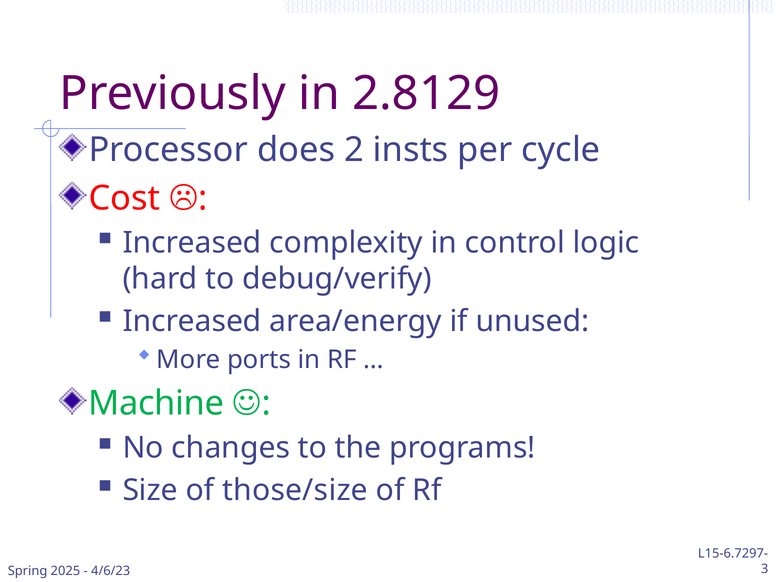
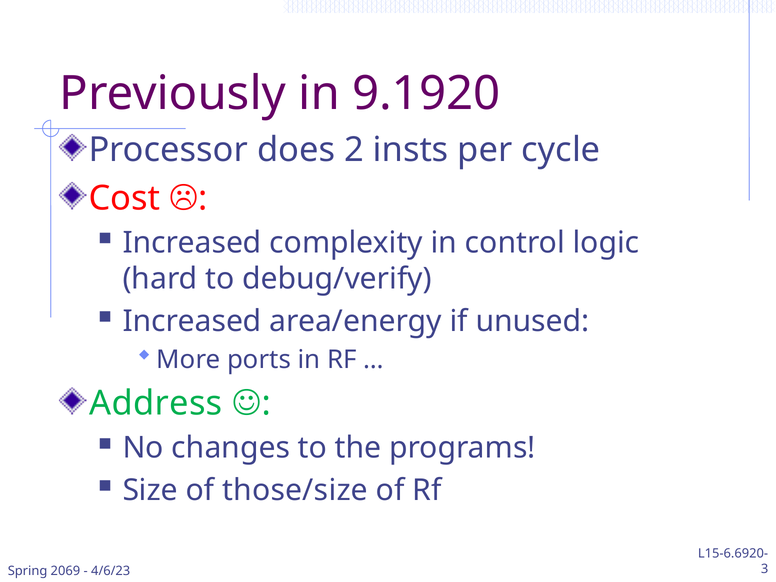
2.8129: 2.8129 -> 9.1920
Machine: Machine -> Address
L15-6.7297-: L15-6.7297- -> L15-6.6920-
2025: 2025 -> 2069
